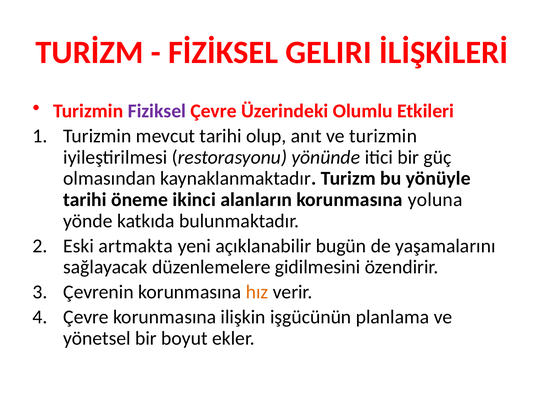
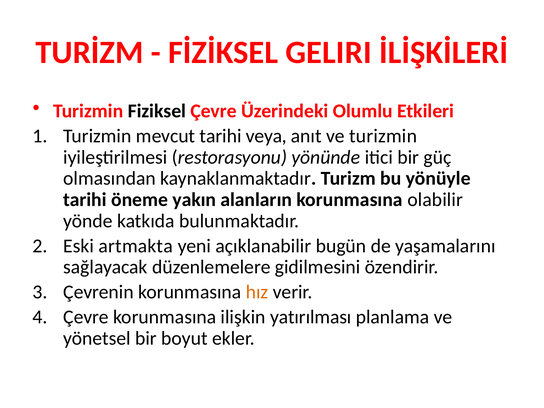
Fiziksel colour: purple -> black
olup: olup -> veya
ikinci: ikinci -> yakın
yoluna: yoluna -> olabilir
işgücünün: işgücünün -> yatırılması
